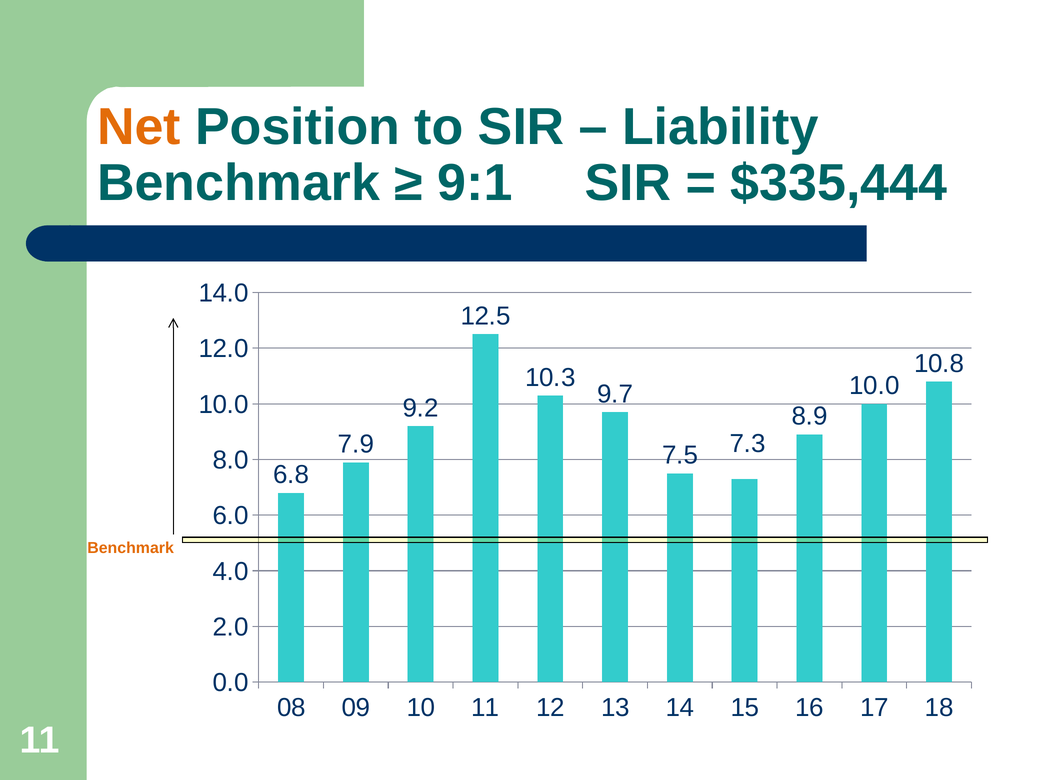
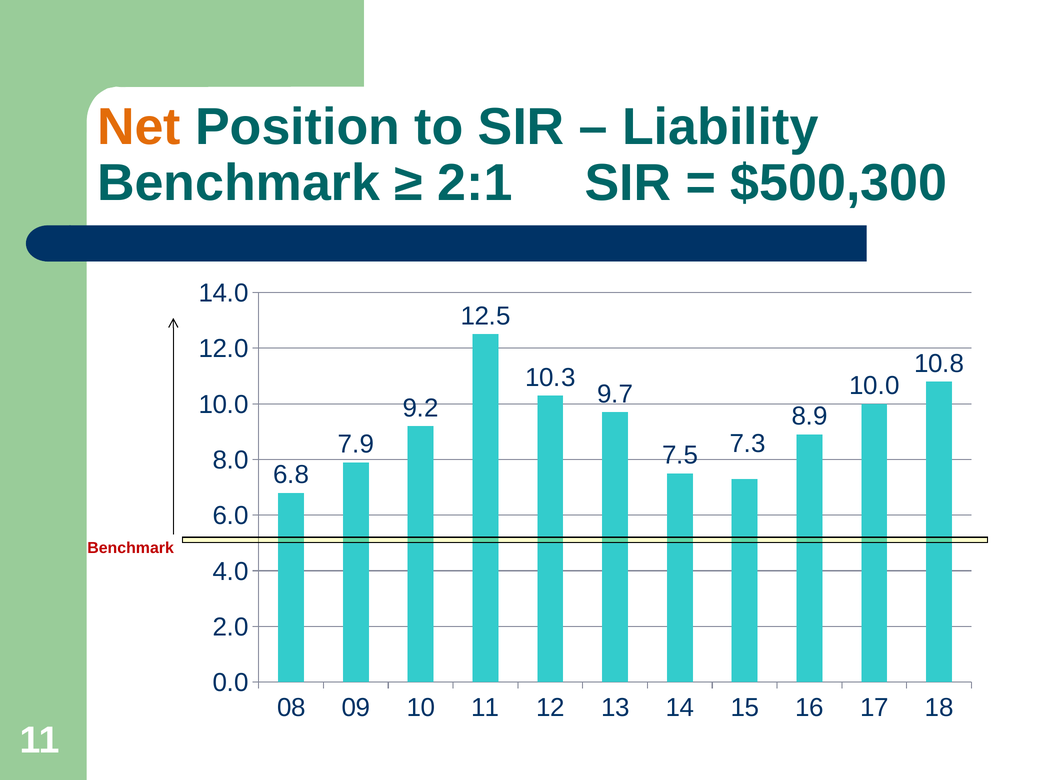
9:1: 9:1 -> 2:1
$335,444: $335,444 -> $500,300
Benchmark at (131, 548) colour: orange -> red
